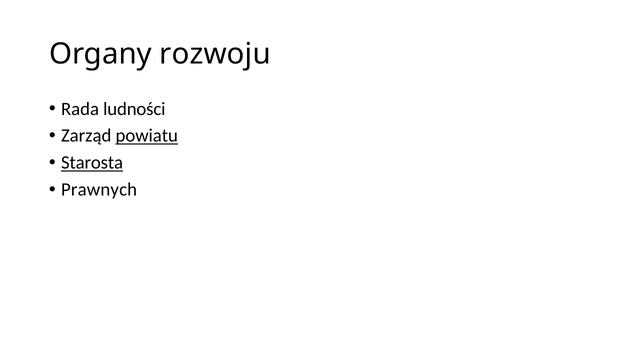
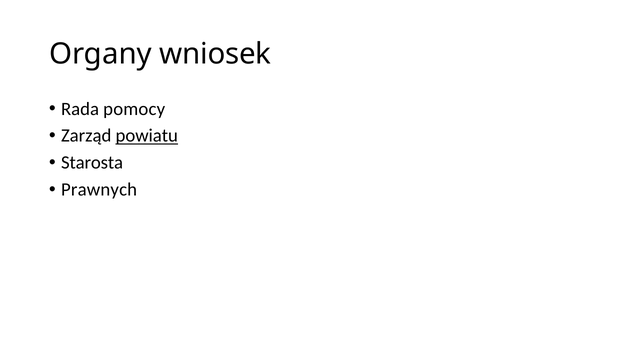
rozwoju: rozwoju -> wniosek
ludności: ludności -> pomocy
Starosta underline: present -> none
